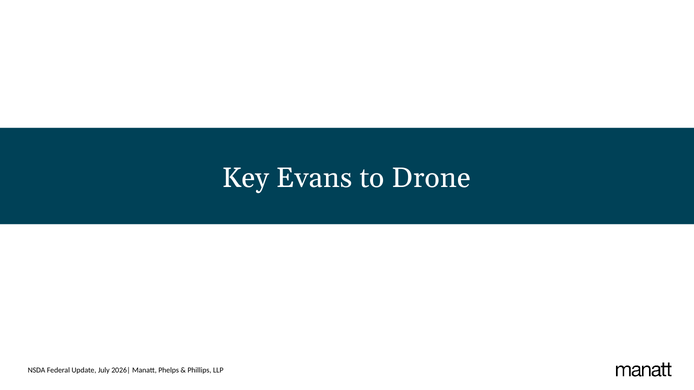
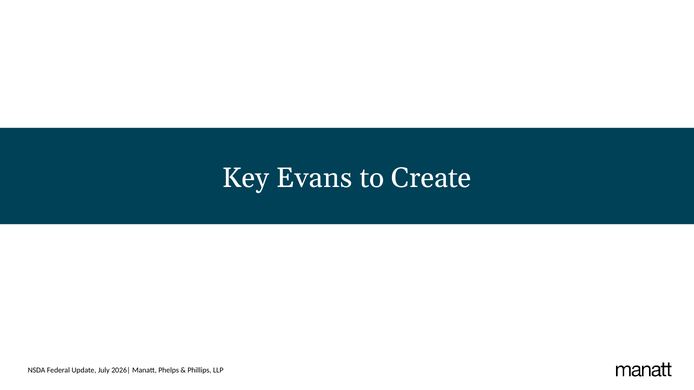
Drone: Drone -> Create
